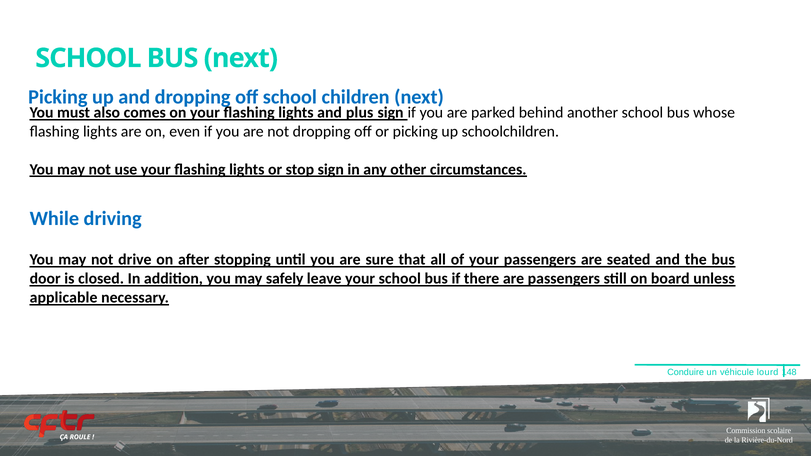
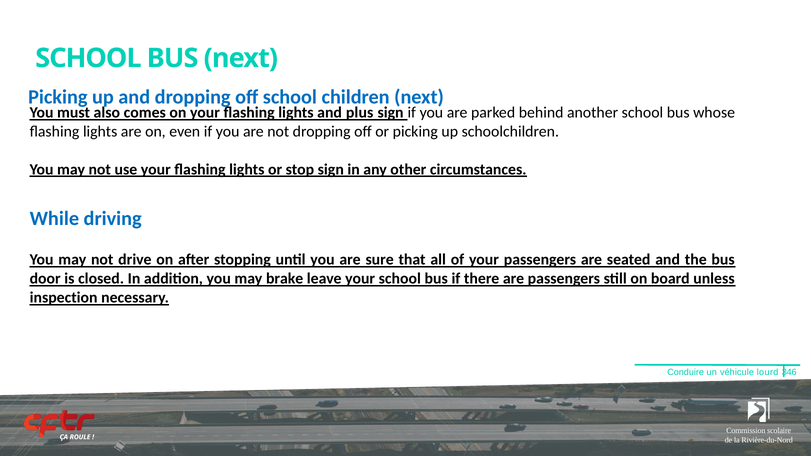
safely: safely -> brake
applicable: applicable -> inspection
148: 148 -> 346
